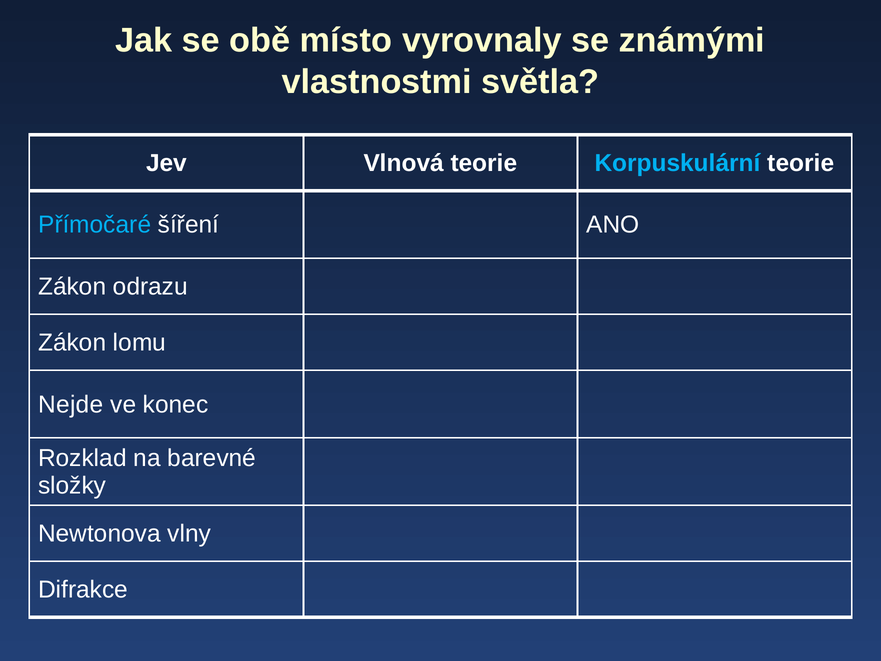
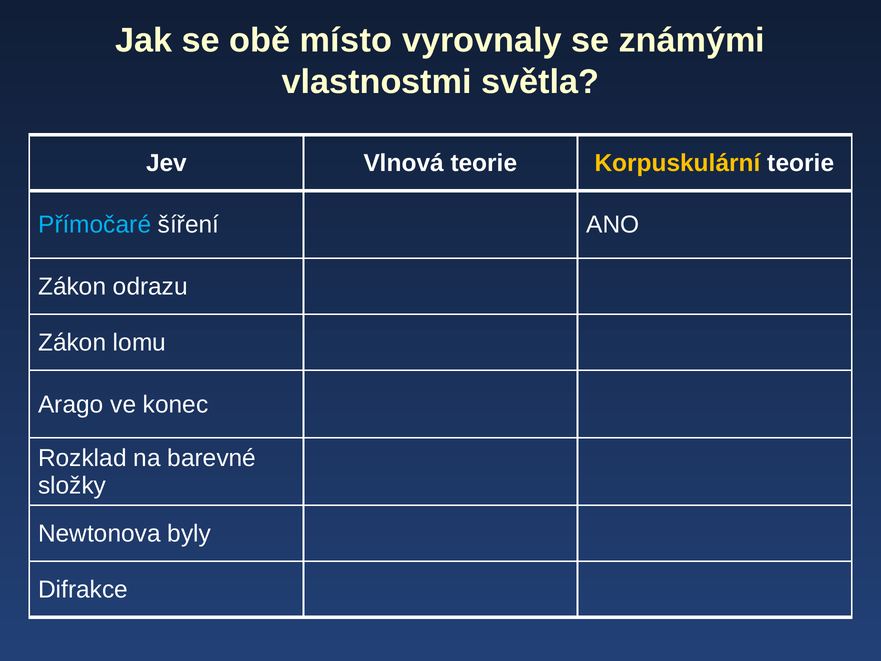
Korpuskulární colour: light blue -> yellow
Nejde: Nejde -> Arago
vlny: vlny -> byly
